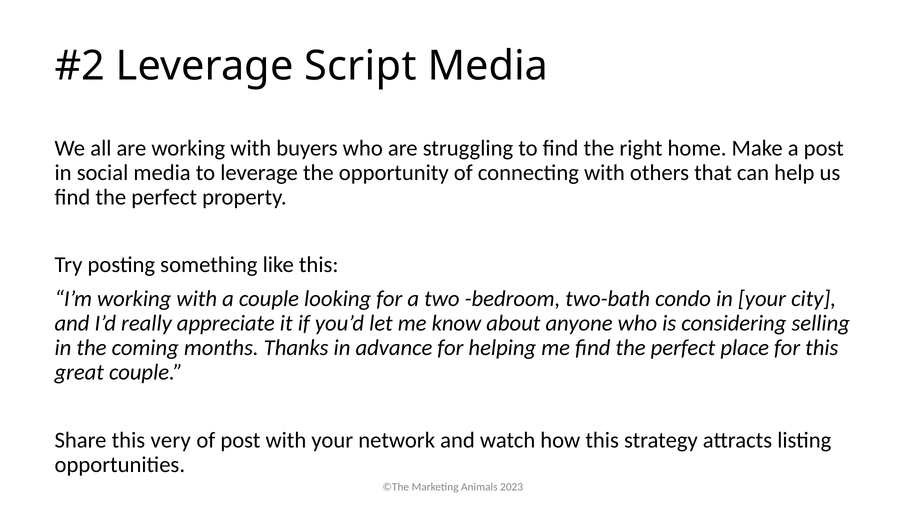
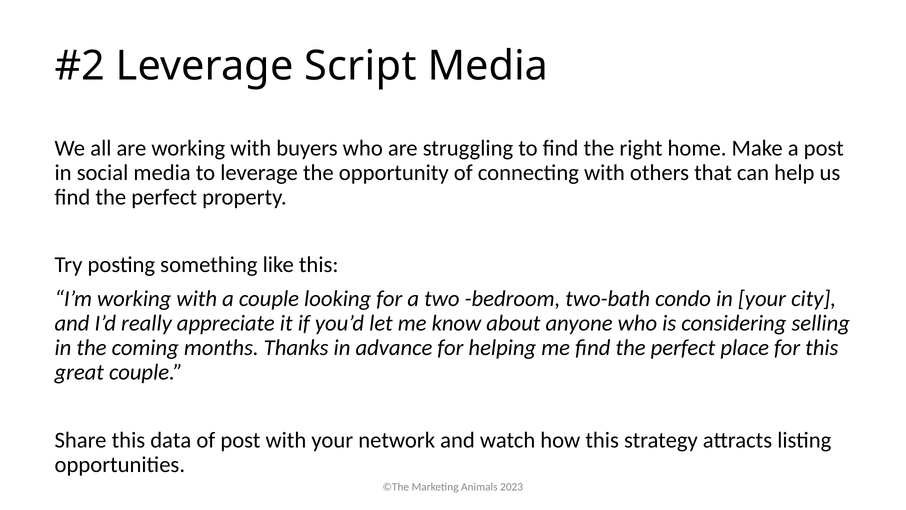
very: very -> data
